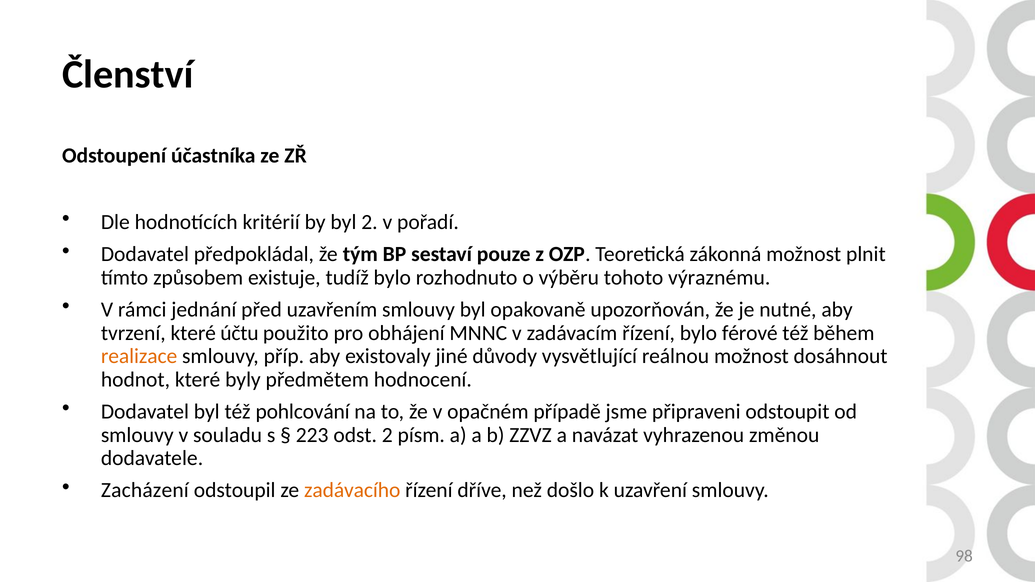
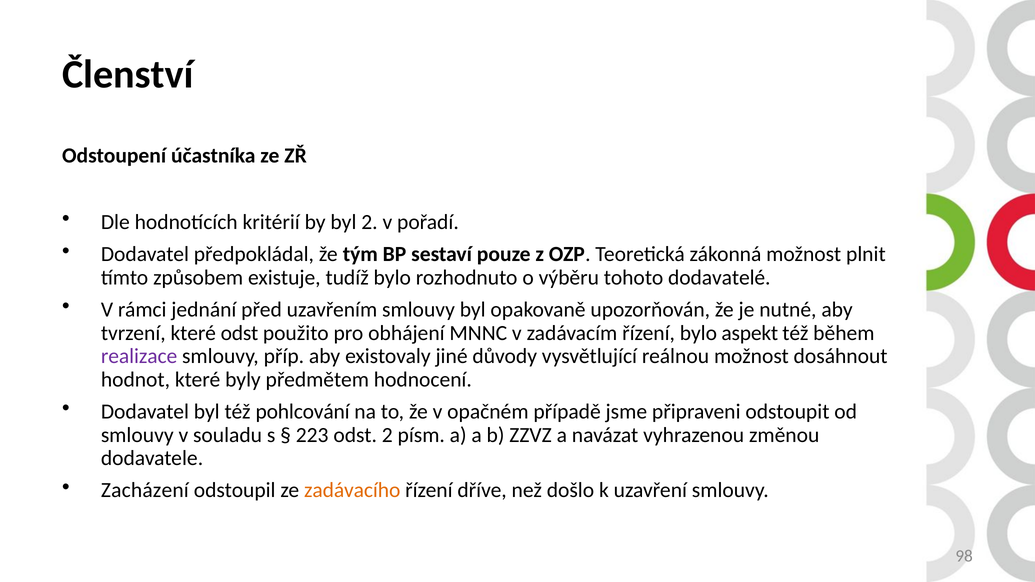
výraznému: výraznému -> dodavatelé
které účtu: účtu -> odst
férové: férové -> aspekt
realizace colour: orange -> purple
